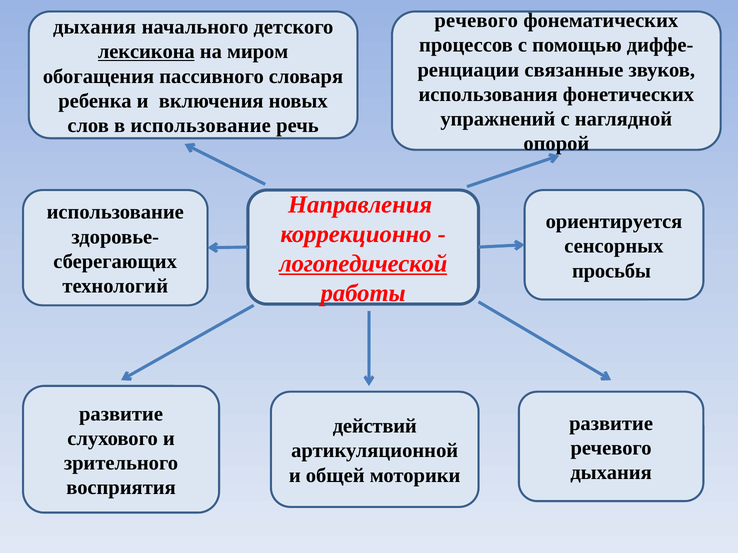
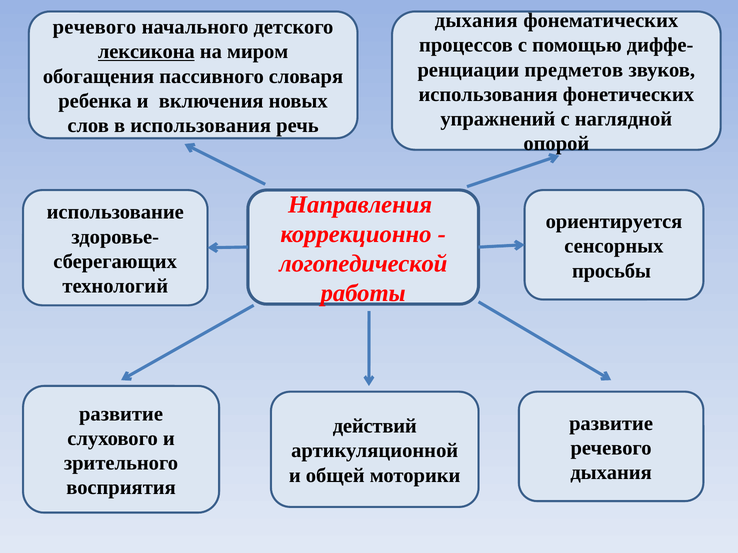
речевого at (476, 21): речевого -> дыхания
дыхания at (94, 27): дыхания -> речевого
связанные: связанные -> предметов
в использование: использование -> использования
логопедической underline: present -> none
